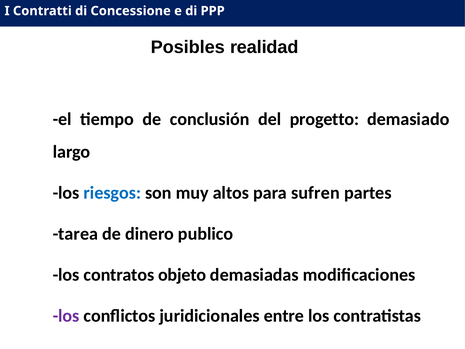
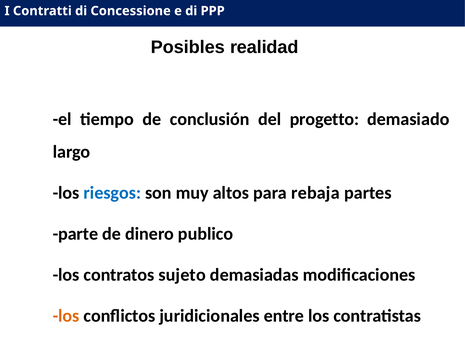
sufren: sufren -> rebaja
tarea: tarea -> parte
objeto: objeto -> sujeto
los at (66, 316) colour: purple -> orange
